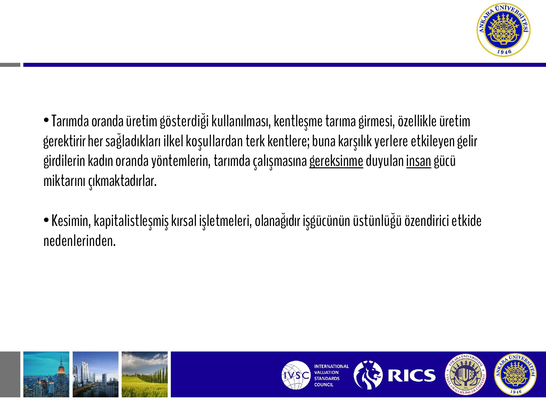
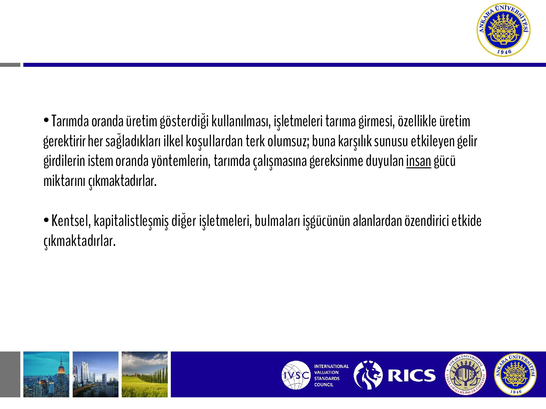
kullanılması kentleşme: kentleşme -> işletmeleri
kentlere: kentlere -> olumsuz
yerlere: yerlere -> sunusu
kadın: kadın -> istem
gereksinme underline: present -> none
Kesimin: Kesimin -> Kentsel
kırsal: kırsal -> diğer
olanağıdır: olanağıdır -> bulmaları
üstünlüğü: üstünlüğü -> alanlardan
nedenlerinden at (80, 241): nedenlerinden -> çıkmaktadırlar
